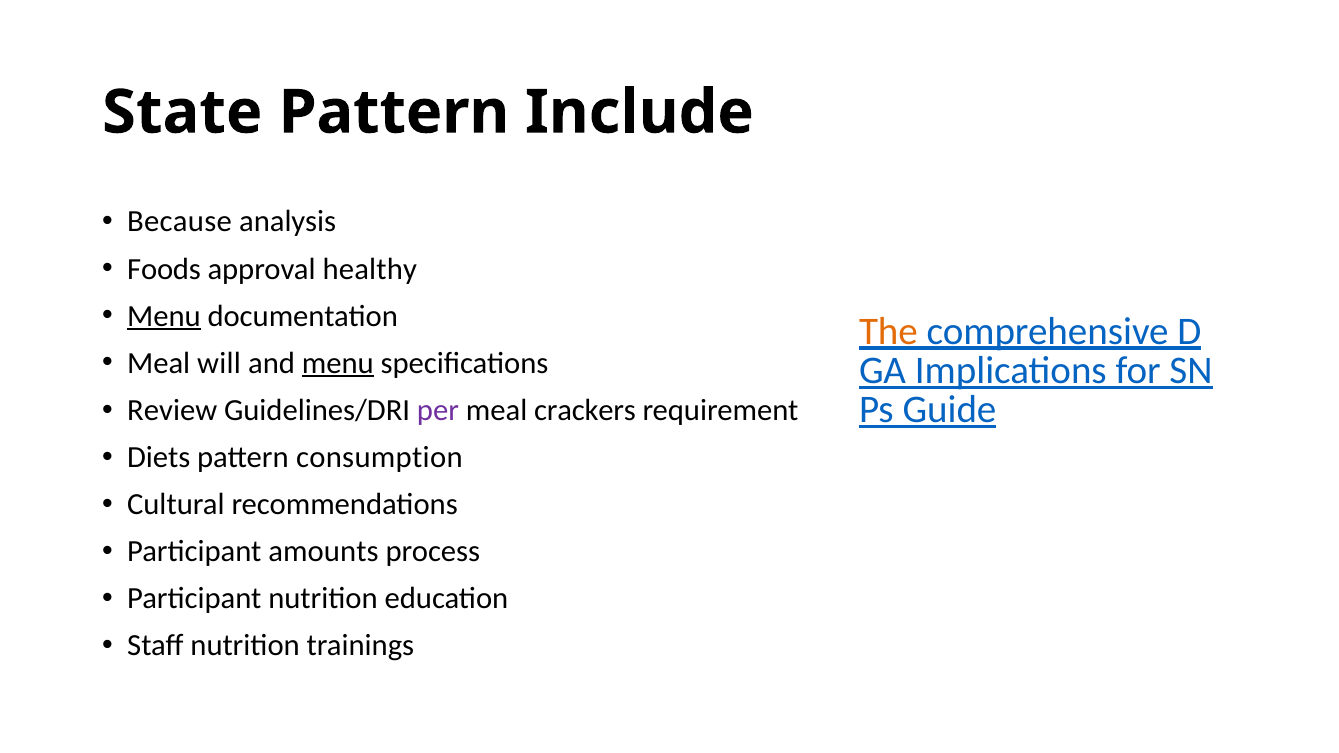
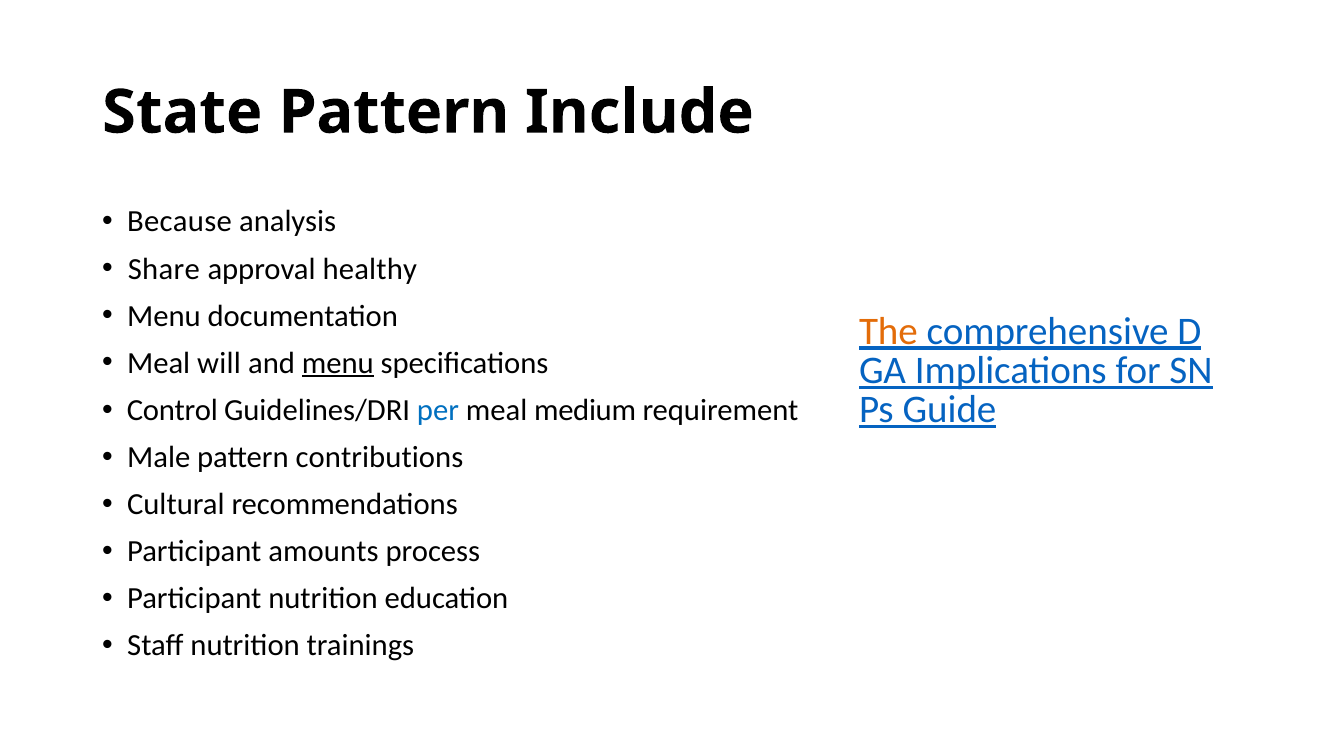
Foods: Foods -> Share
Menu at (164, 316) underline: present -> none
Review: Review -> Control
per colour: purple -> blue
crackers: crackers -> medium
Diets: Diets -> Male
consumption: consumption -> contributions
